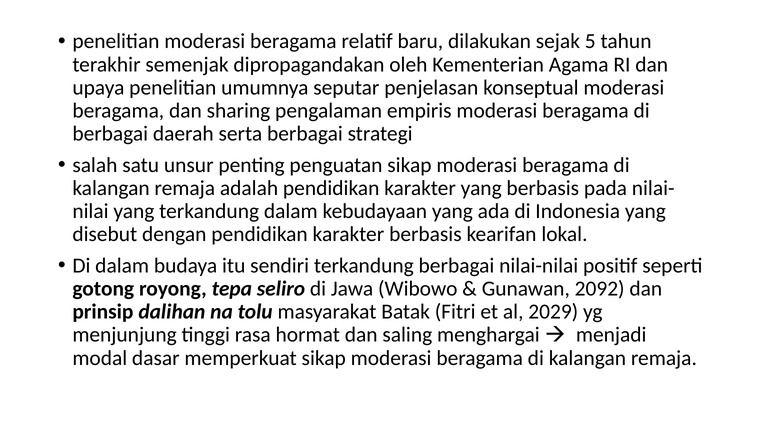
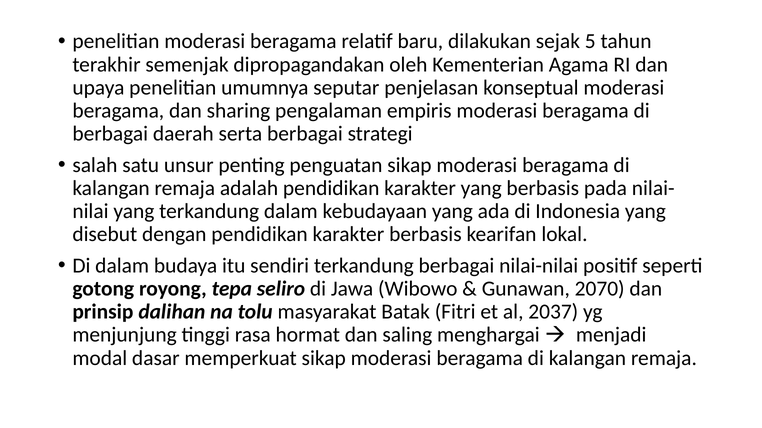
2092: 2092 -> 2070
2029: 2029 -> 2037
